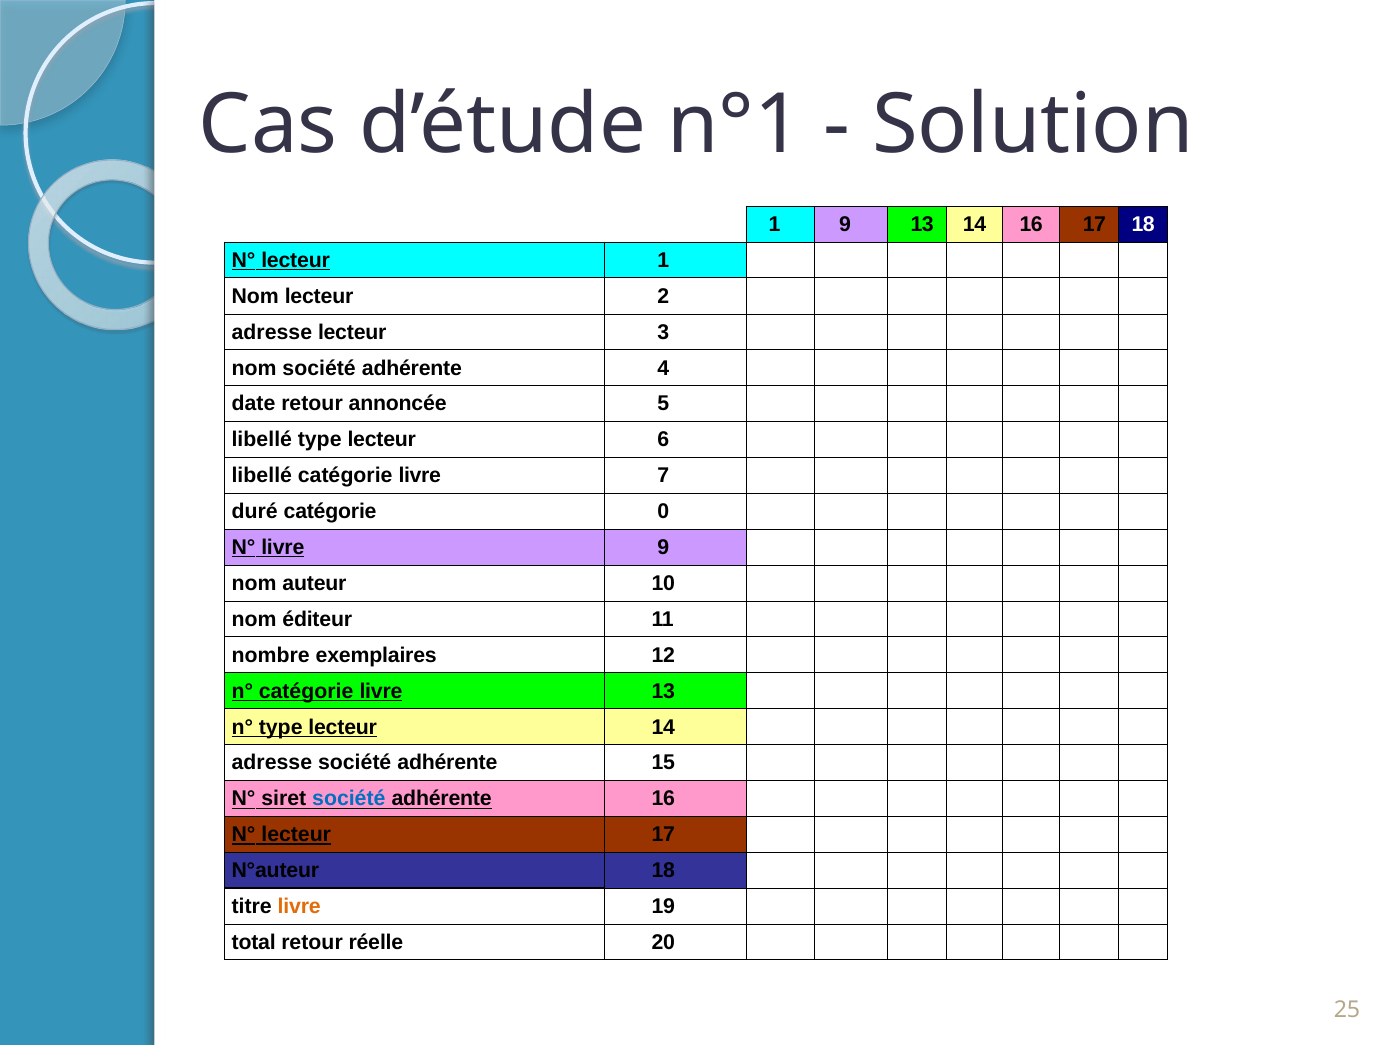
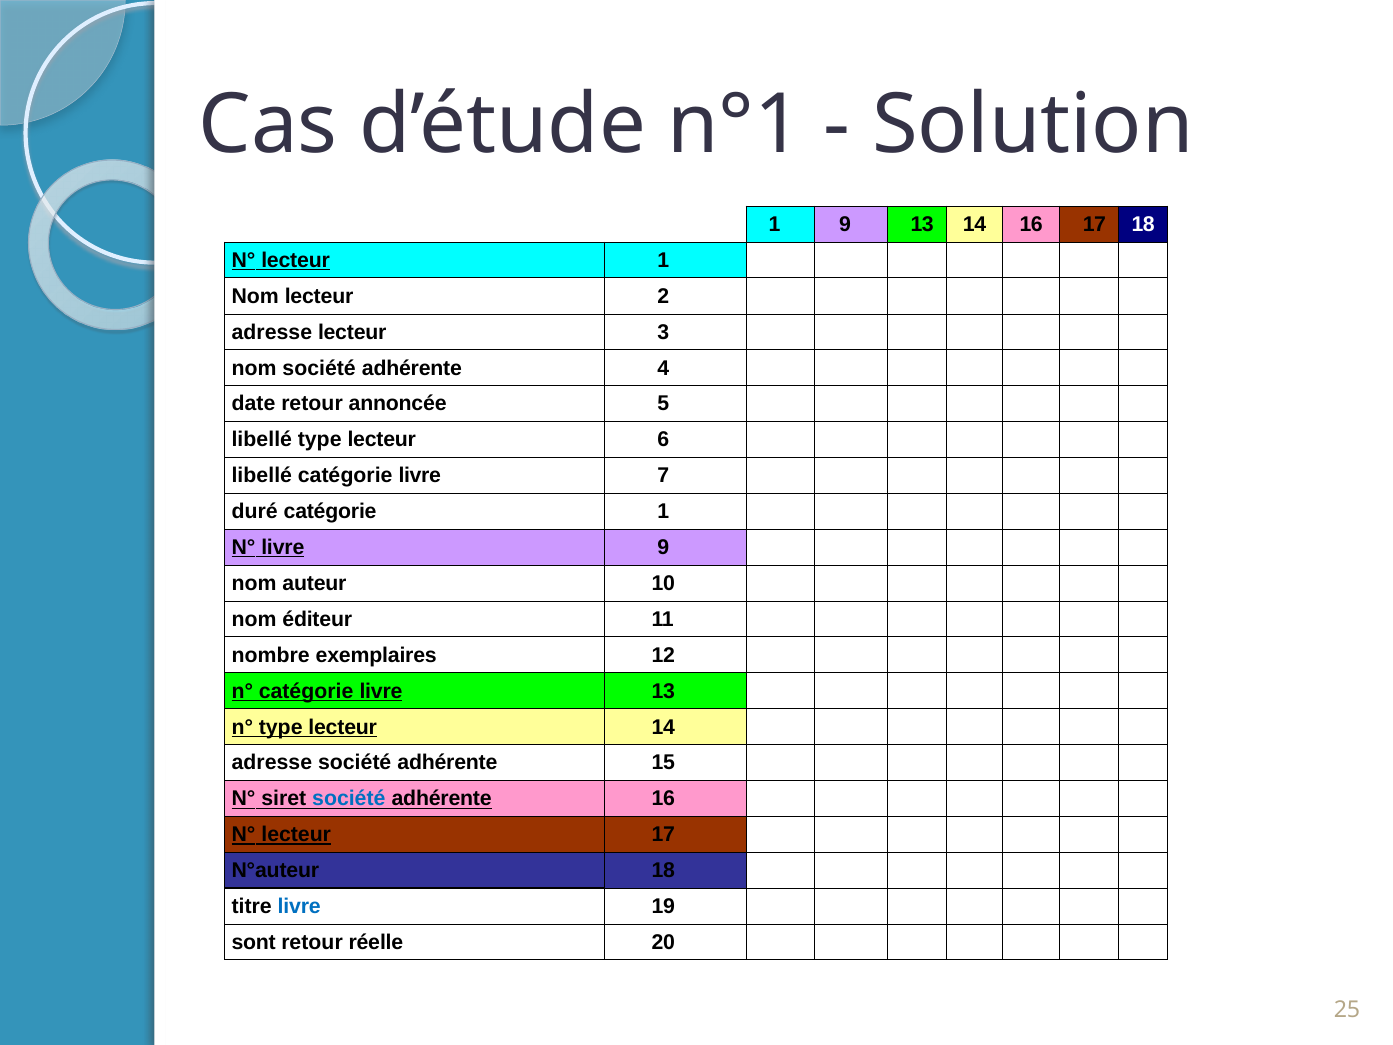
catégorie 0: 0 -> 1
livre at (299, 906) colour: orange -> blue
total: total -> sont
